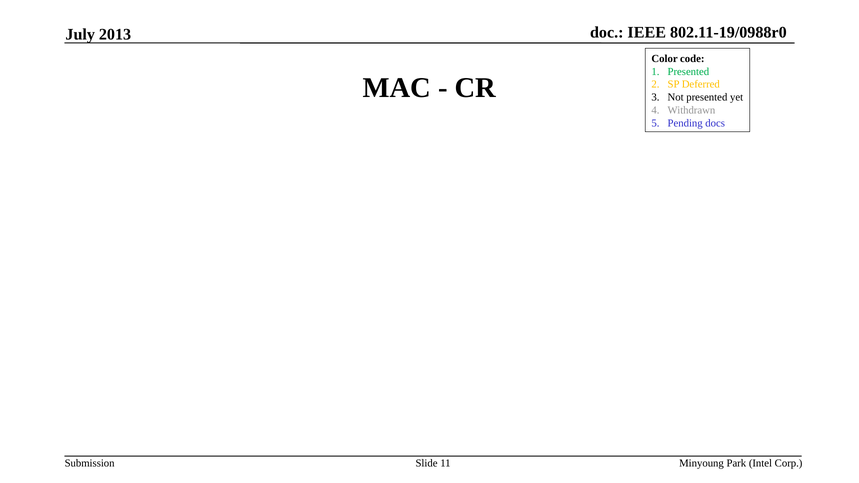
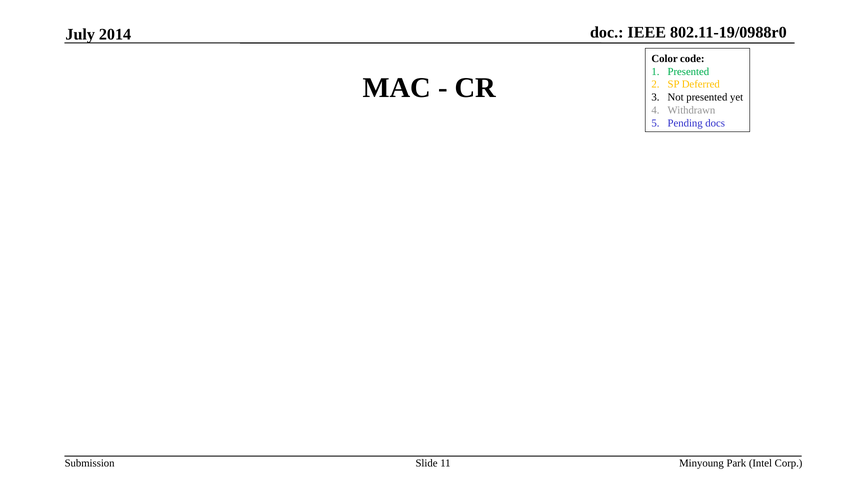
2013: 2013 -> 2014
